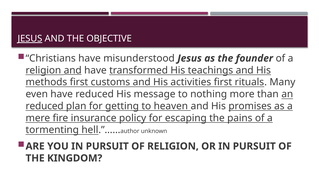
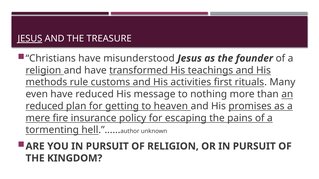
OBJECTIVE: OBJECTIVE -> TREASURE
and at (73, 70) underline: present -> none
methods first: first -> rule
